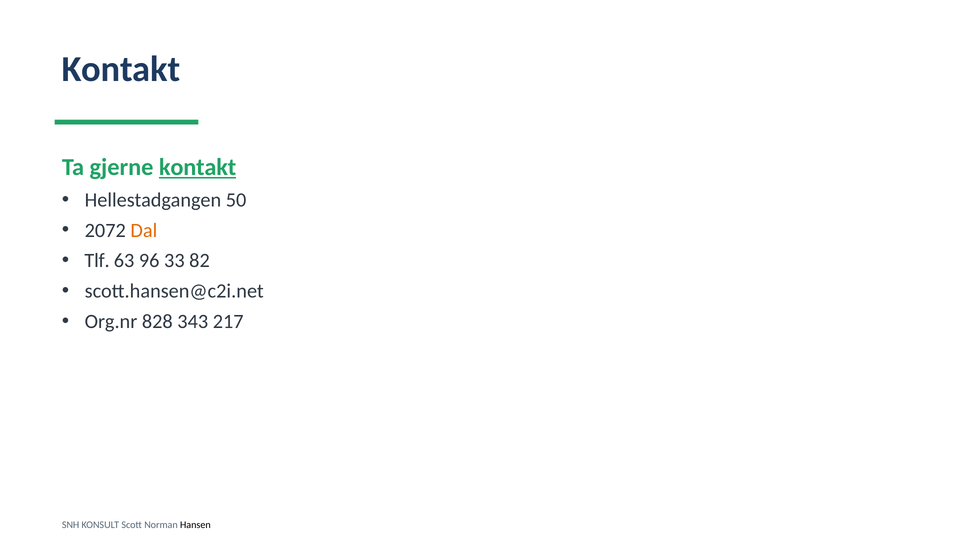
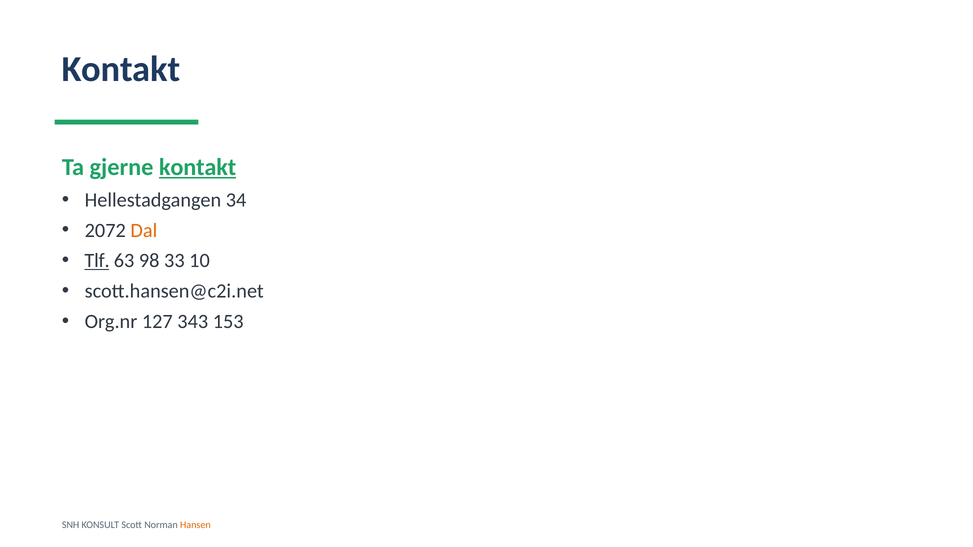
50: 50 -> 34
Tlf underline: none -> present
96: 96 -> 98
82: 82 -> 10
828: 828 -> 127
217: 217 -> 153
Hansen colour: black -> orange
